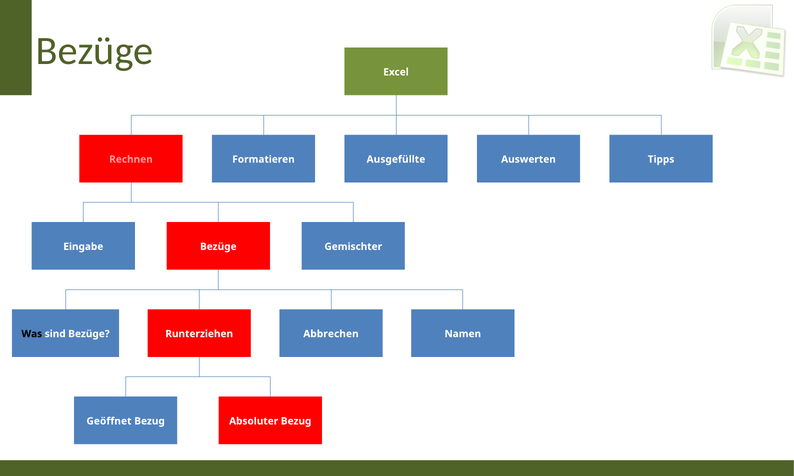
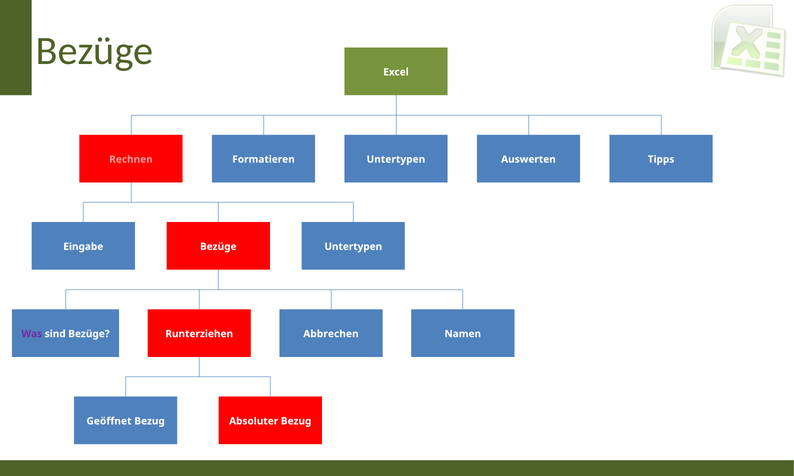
Formatieren Ausgefüllte: Ausgefüllte -> Untertypen
Bezüge Gemischter: Gemischter -> Untertypen
Was colour: black -> purple
